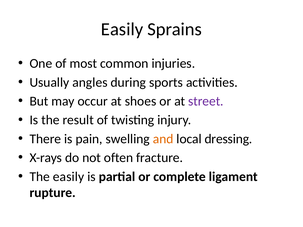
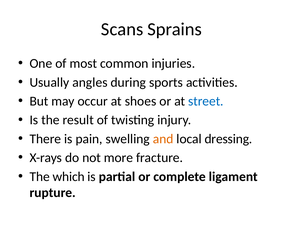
Easily at (122, 29): Easily -> Scans
street colour: purple -> blue
often: often -> more
The easily: easily -> which
